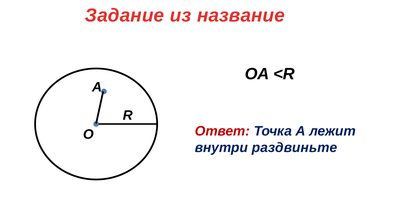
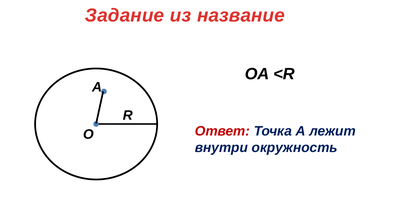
раздвиньте: раздвиньте -> окружность
